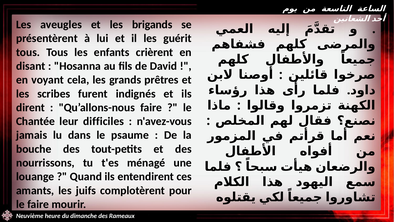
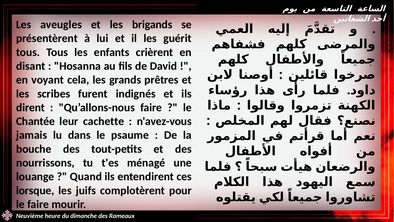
difficiles: difficiles -> cachette
amants: amants -> lorsque
